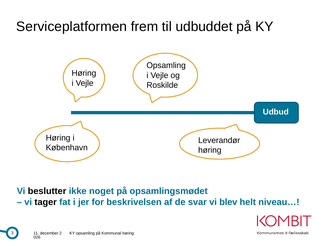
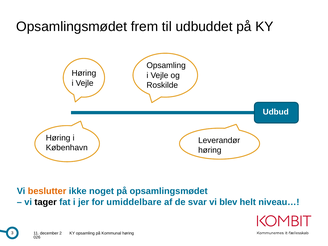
Serviceplatformen at (72, 27): Serviceplatformen -> Opsamlingsmødet
beslutter colour: black -> orange
beskrivelsen: beskrivelsen -> umiddelbare
